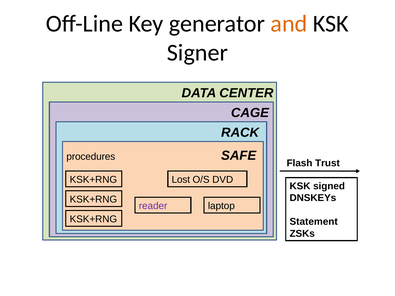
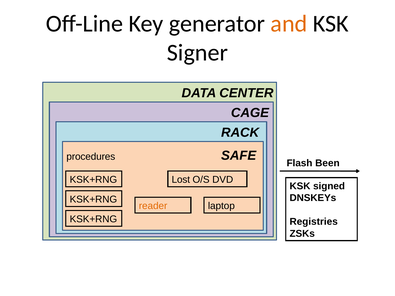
Trust: Trust -> Been
reader colour: purple -> orange
Statement: Statement -> Registries
